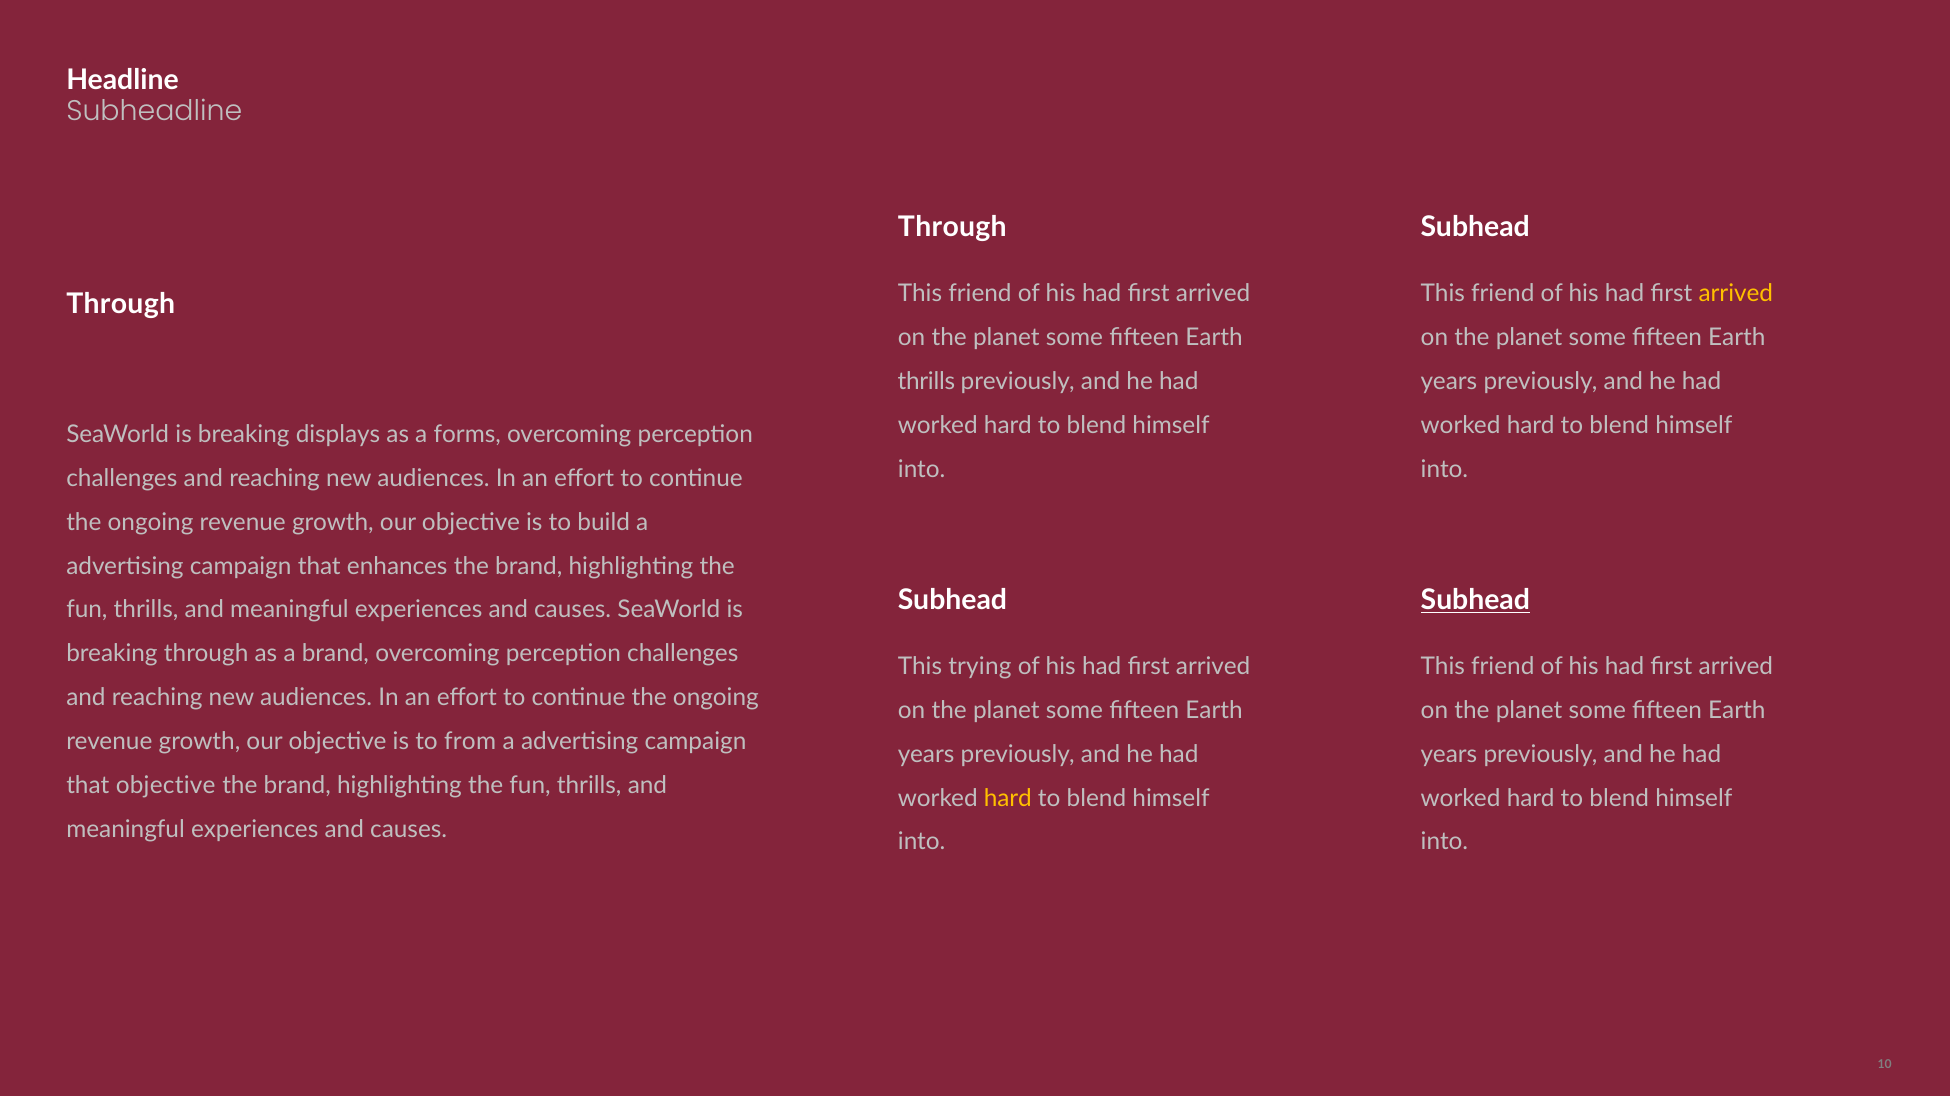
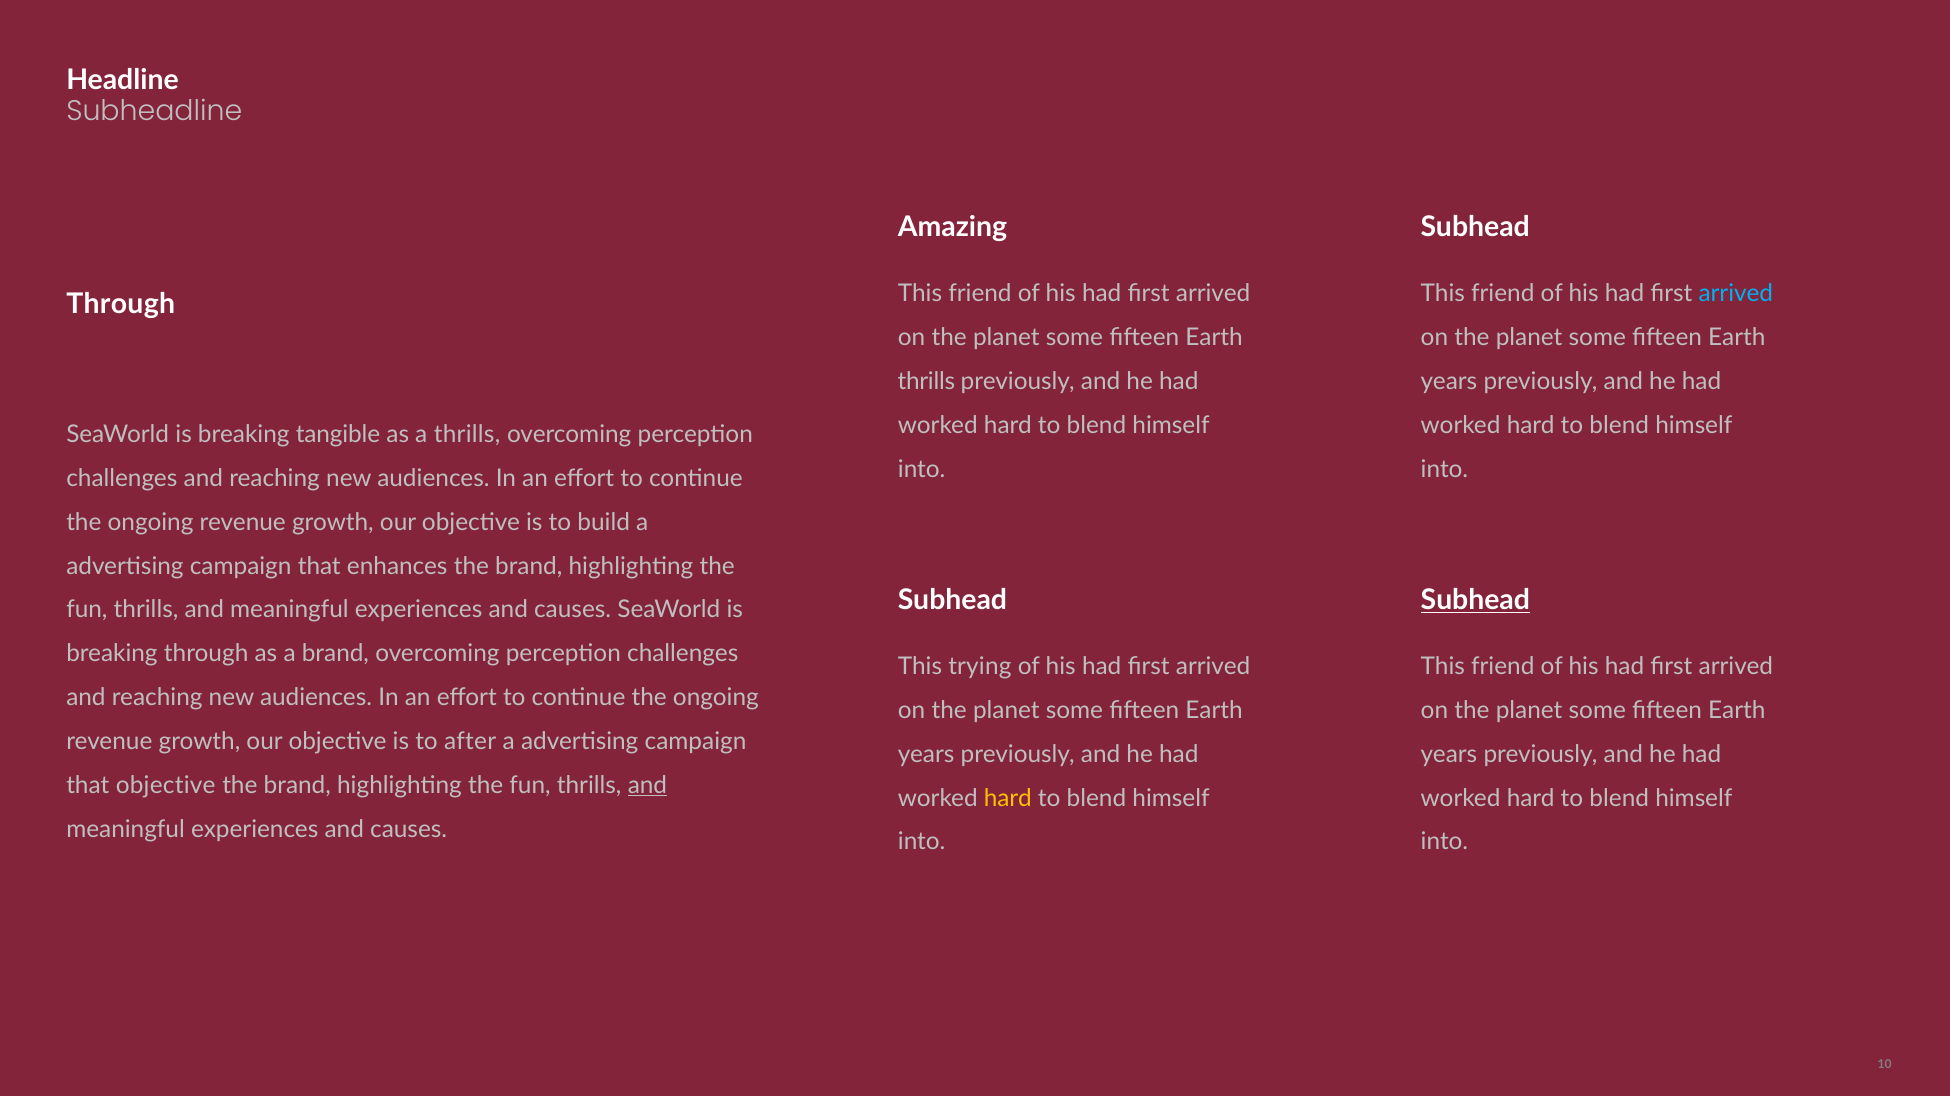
Through at (952, 227): Through -> Amazing
arrived at (1736, 294) colour: yellow -> light blue
displays: displays -> tangible
a forms: forms -> thrills
from: from -> after
and at (647, 786) underline: none -> present
